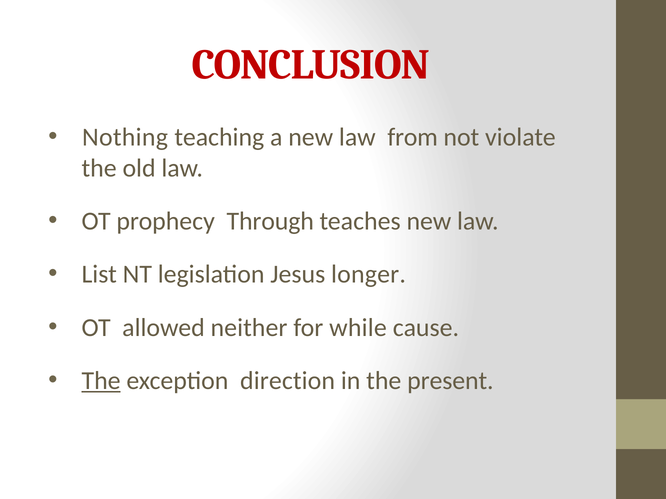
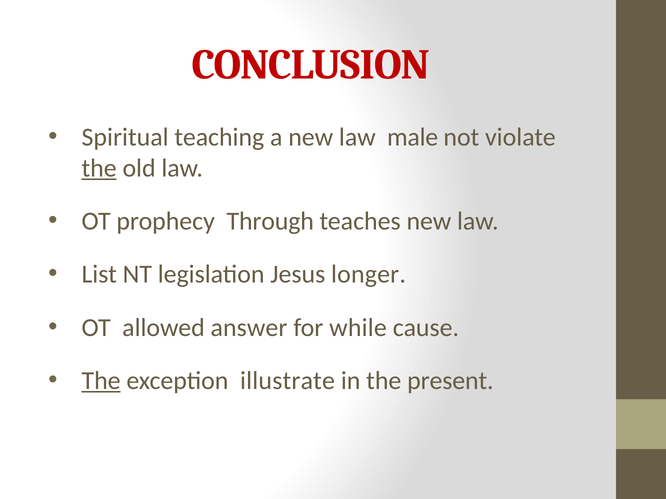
Nothing: Nothing -> Spiritual
from: from -> male
the at (99, 168) underline: none -> present
neither: neither -> answer
direction: direction -> illustrate
